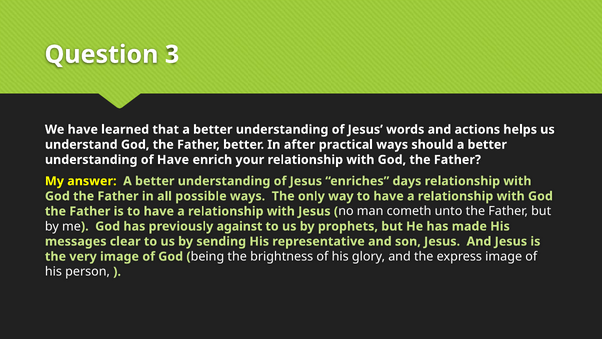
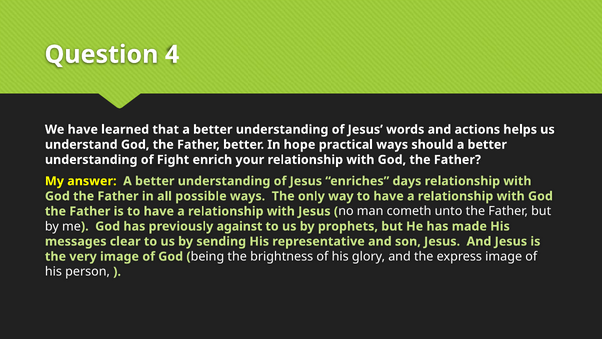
3: 3 -> 4
after: after -> hope
of Have: Have -> Fight
